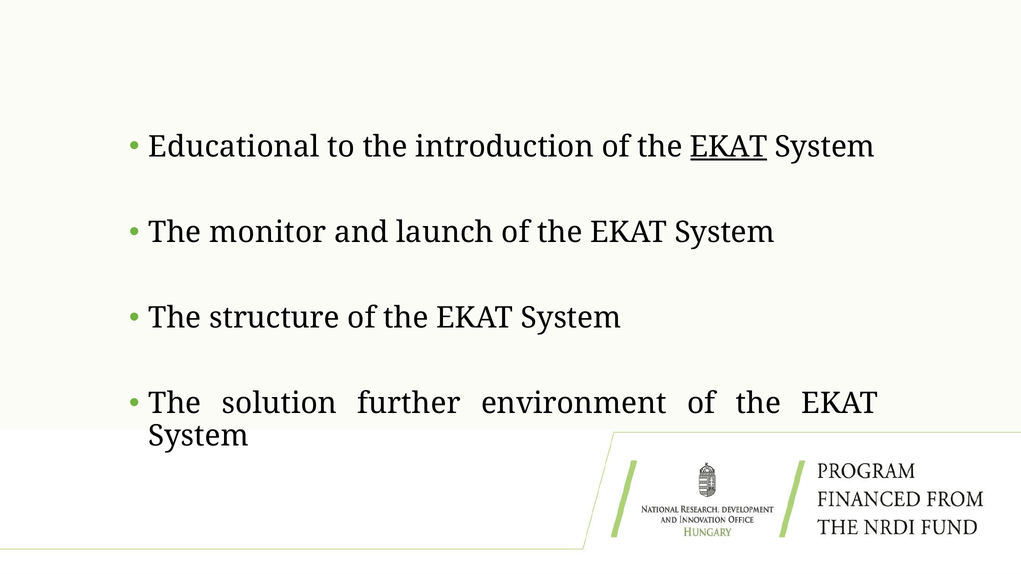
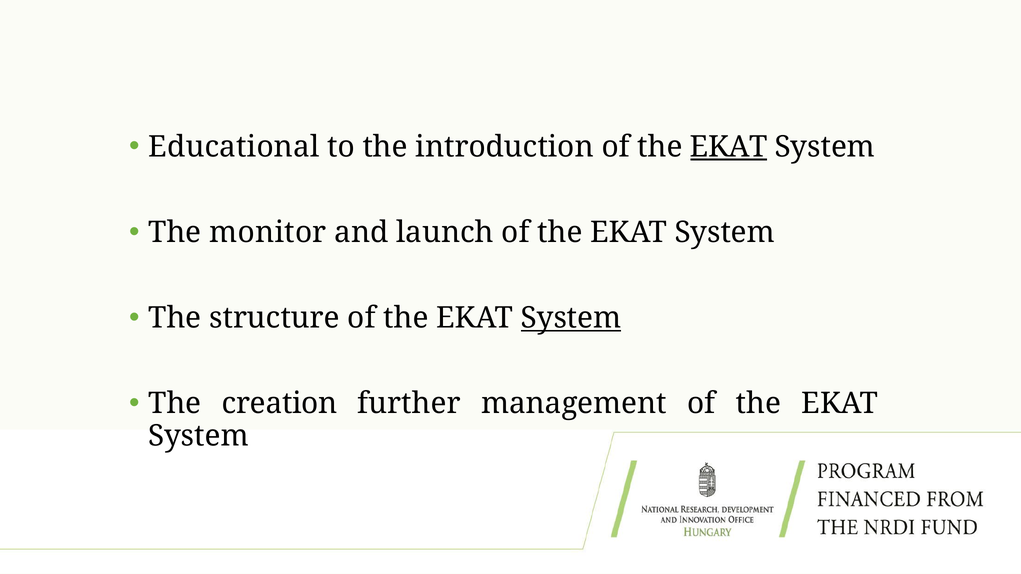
System at (571, 318) underline: none -> present
solution: solution -> creation
environment: environment -> management
